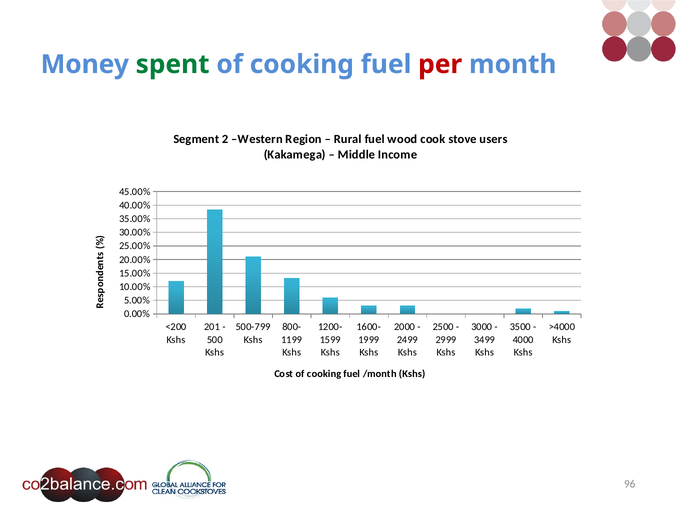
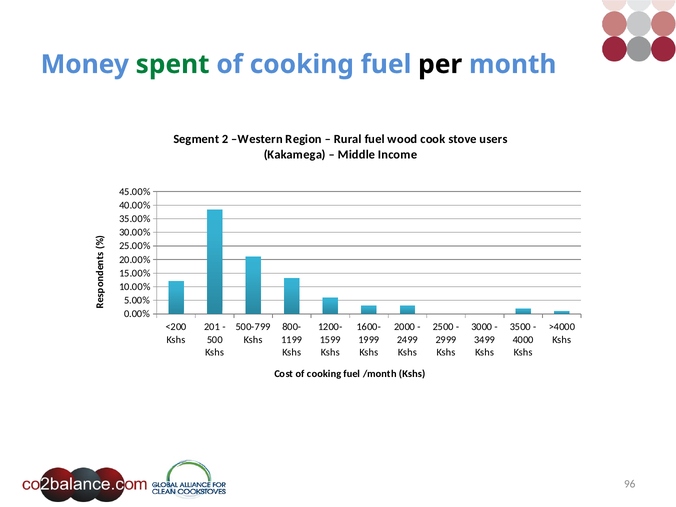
per colour: red -> black
